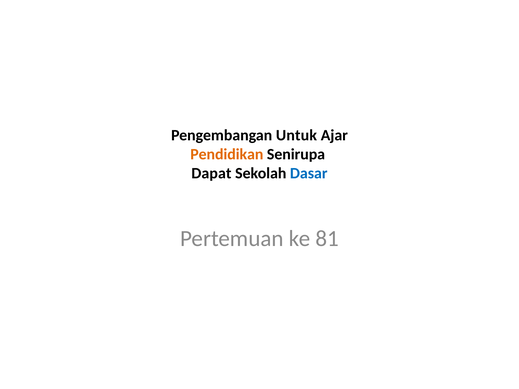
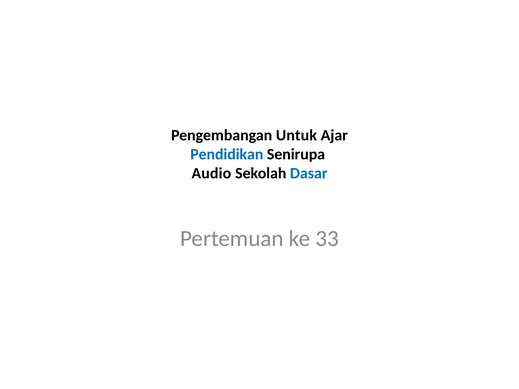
Pendidikan colour: orange -> blue
Dapat: Dapat -> Audio
81: 81 -> 33
